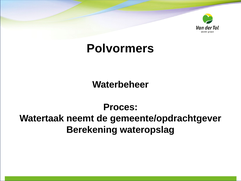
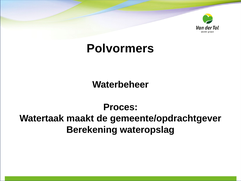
neemt: neemt -> maakt
